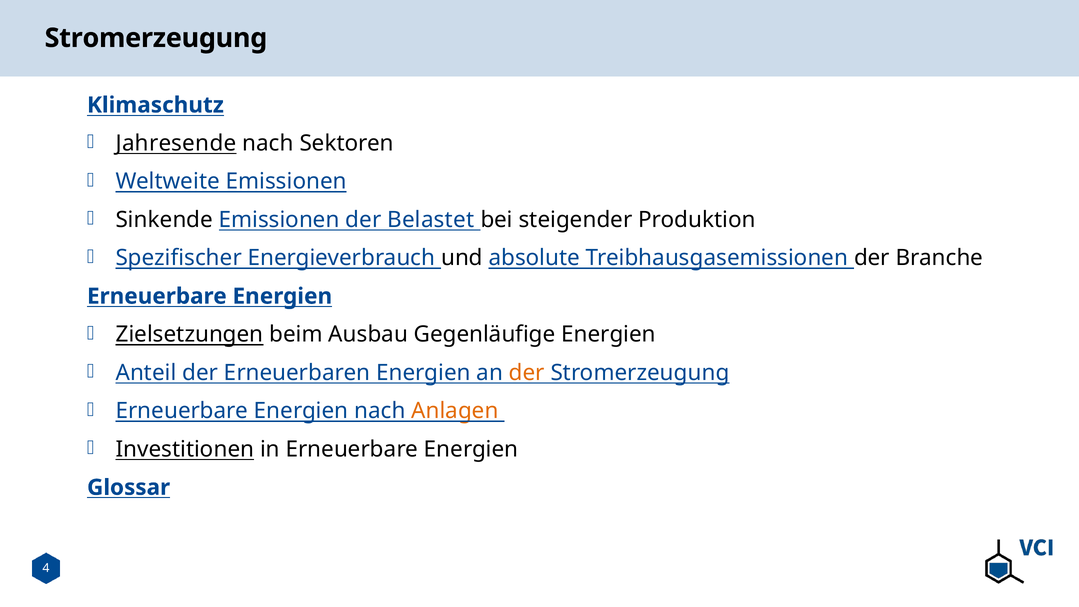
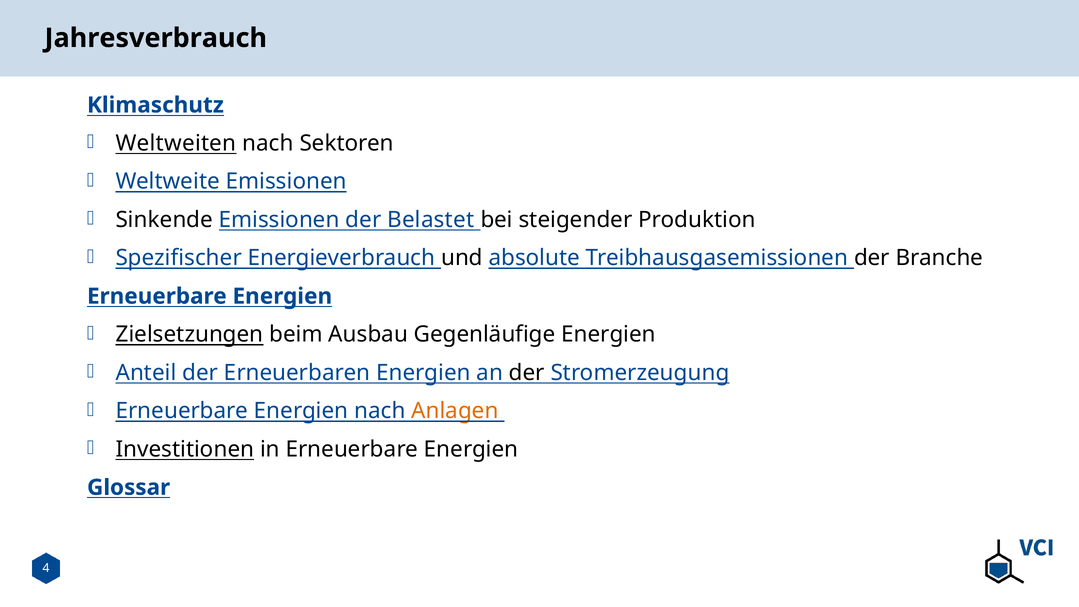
Stromerzeugung at (156, 38): Stromerzeugung -> Jahresverbrauch
Jahresende: Jahresende -> Weltweiten
der at (527, 373) colour: orange -> black
